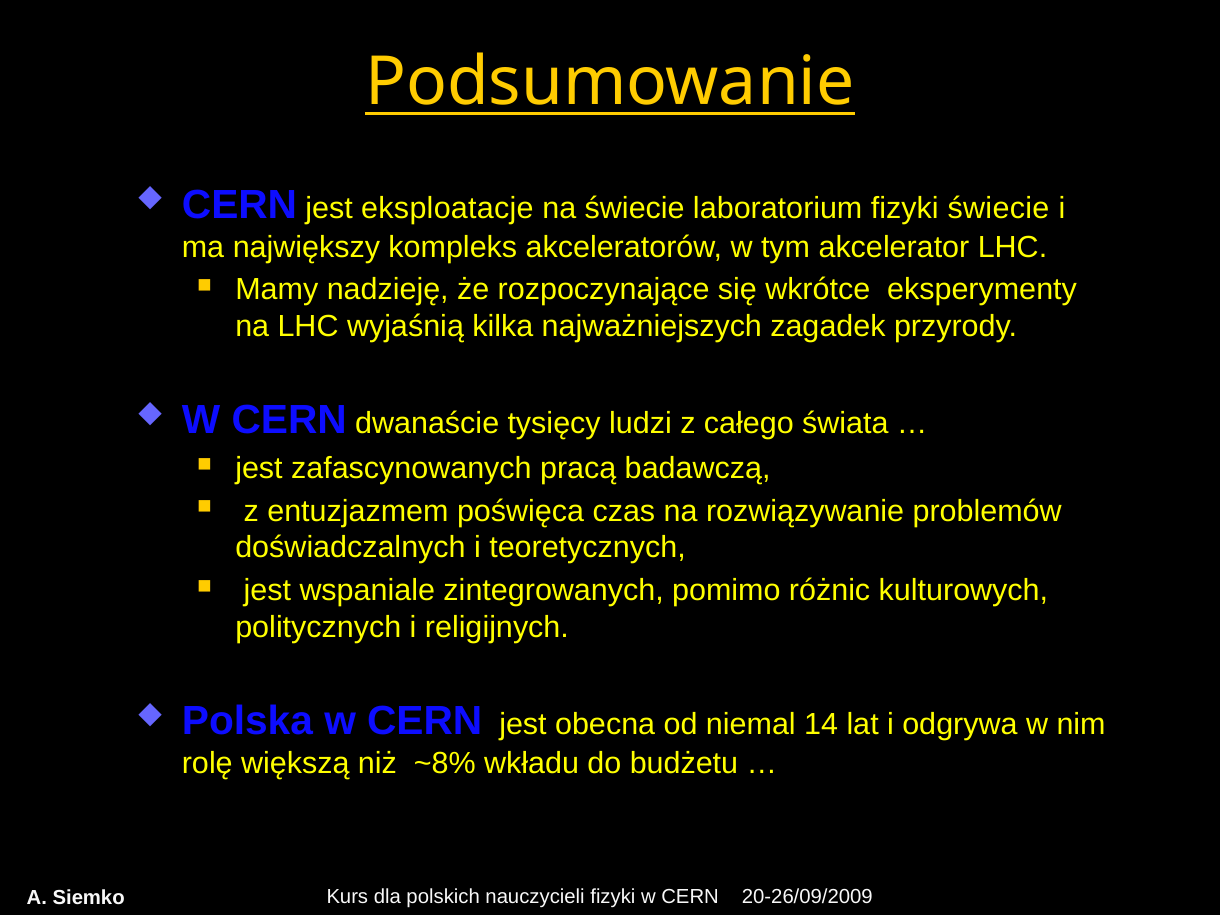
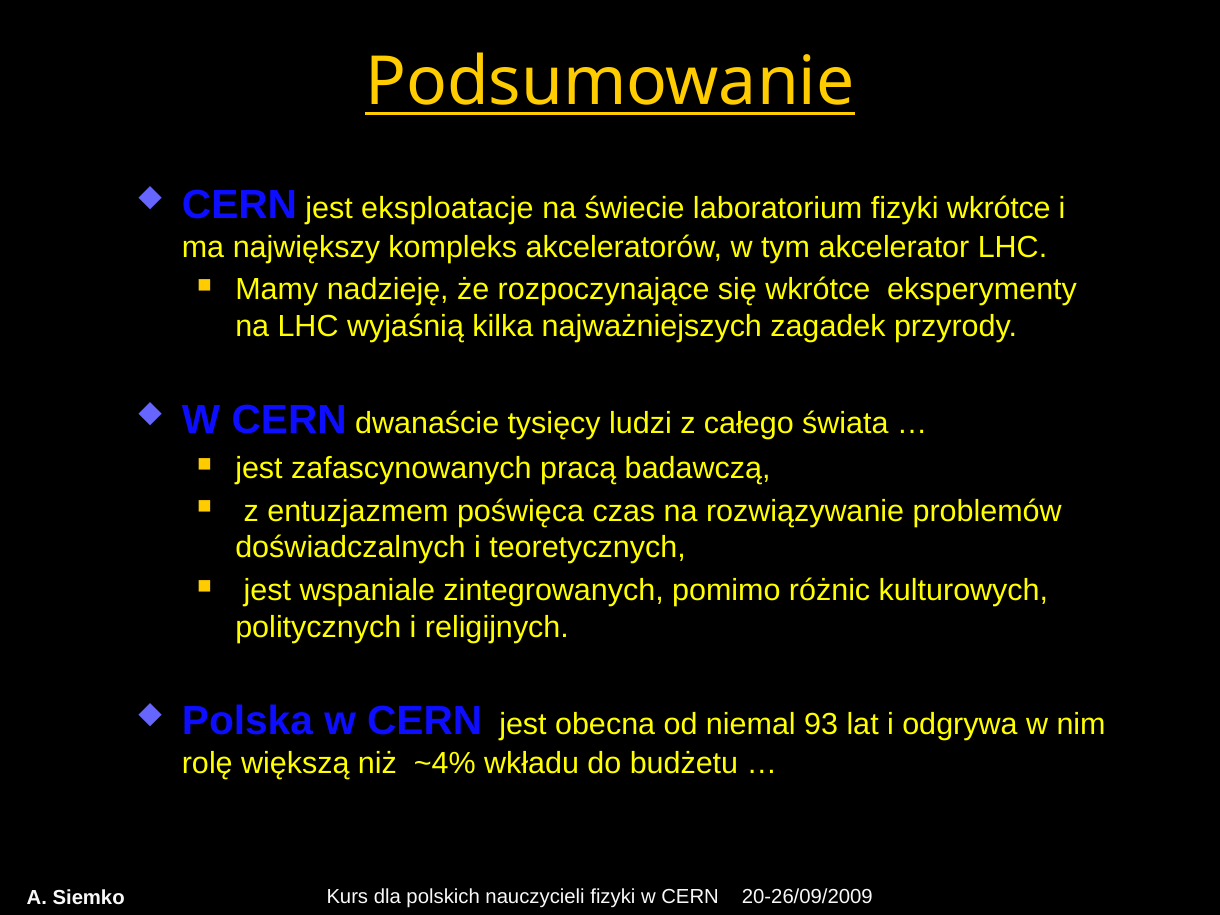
fizyki świecie: świecie -> wkrótce
14: 14 -> 93
~8%: ~8% -> ~4%
